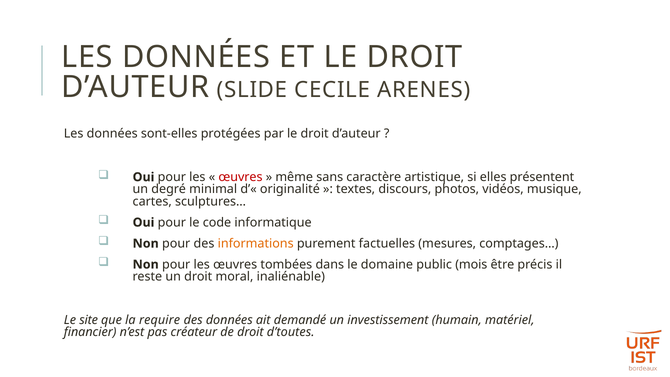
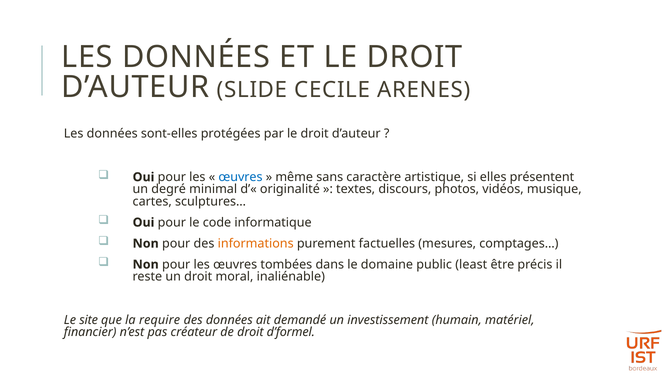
œuvres at (241, 177) colour: red -> blue
mois: mois -> least
d’toutes: d’toutes -> d’formel
